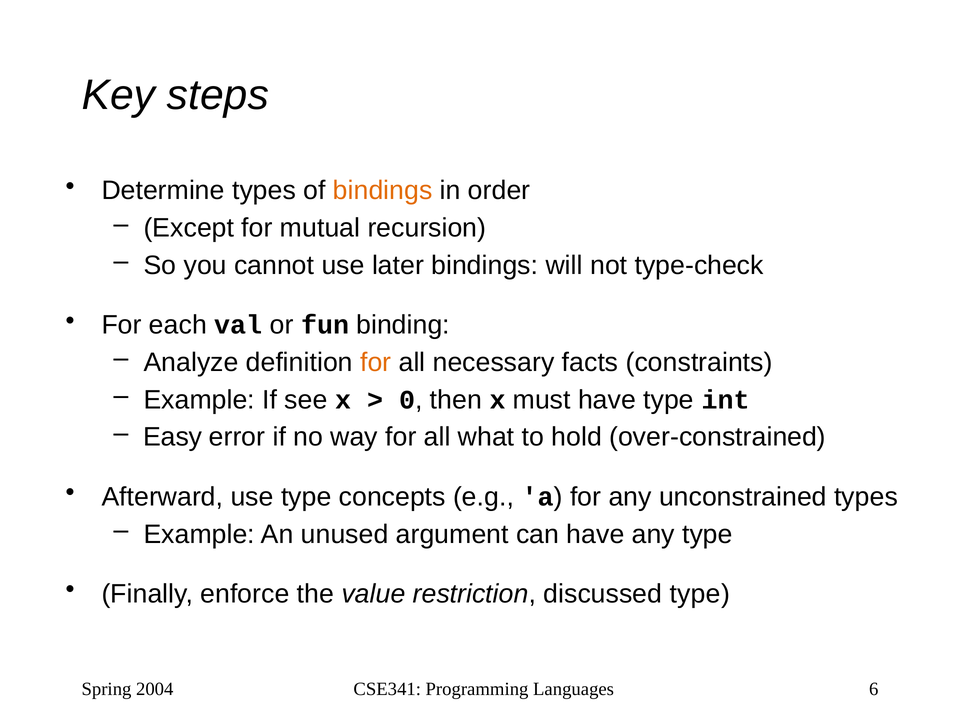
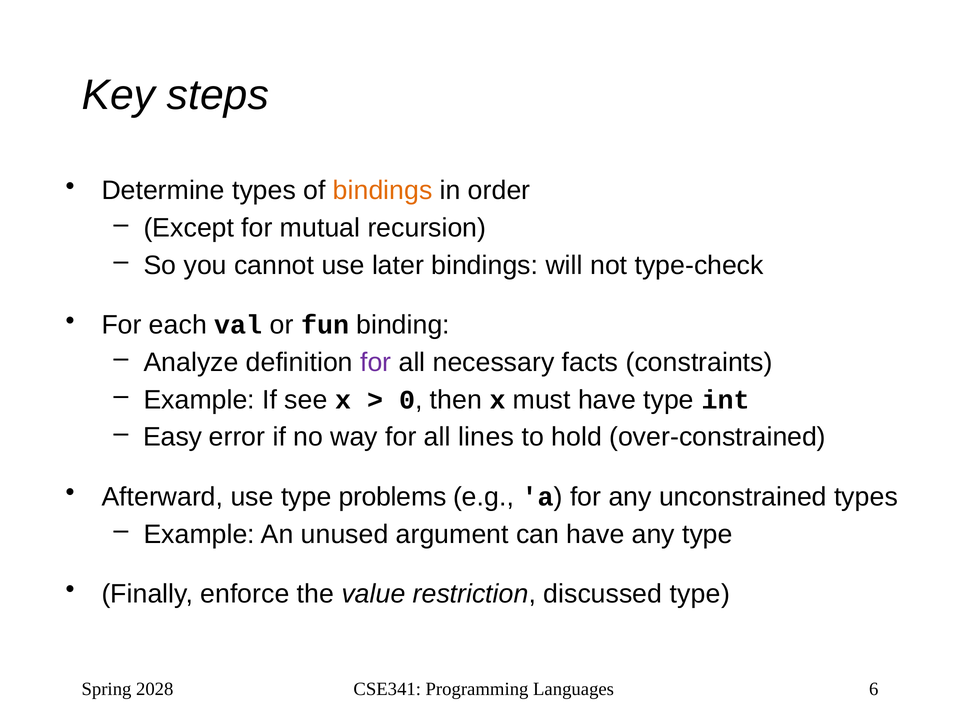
for at (376, 362) colour: orange -> purple
what: what -> lines
concepts: concepts -> problems
2004: 2004 -> 2028
